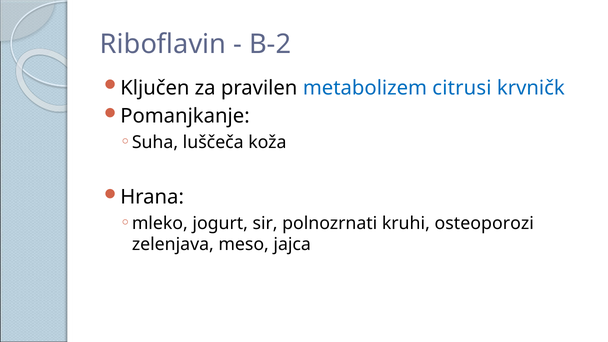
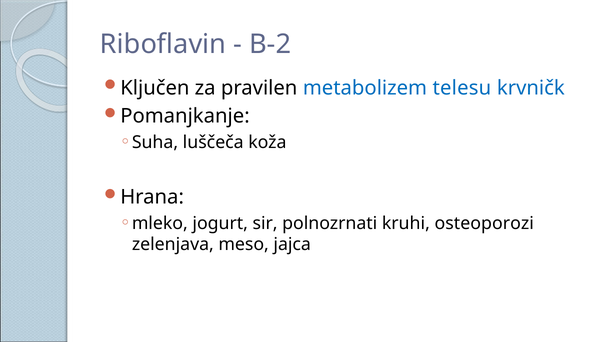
citrusi: citrusi -> telesu
